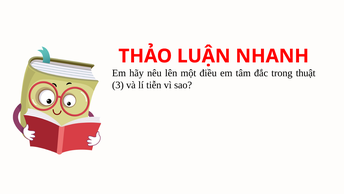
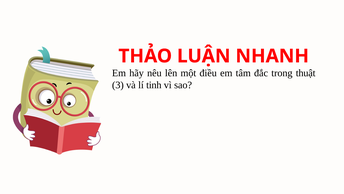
tiễn: tiễn -> tinh
